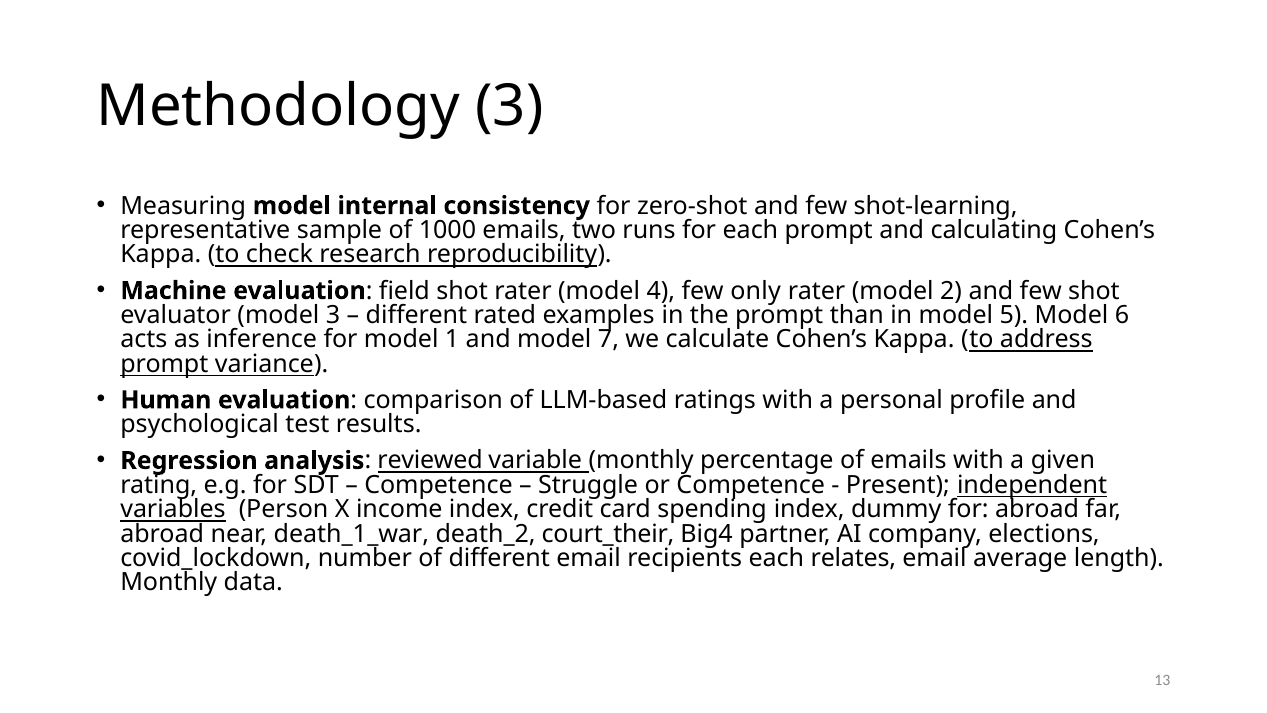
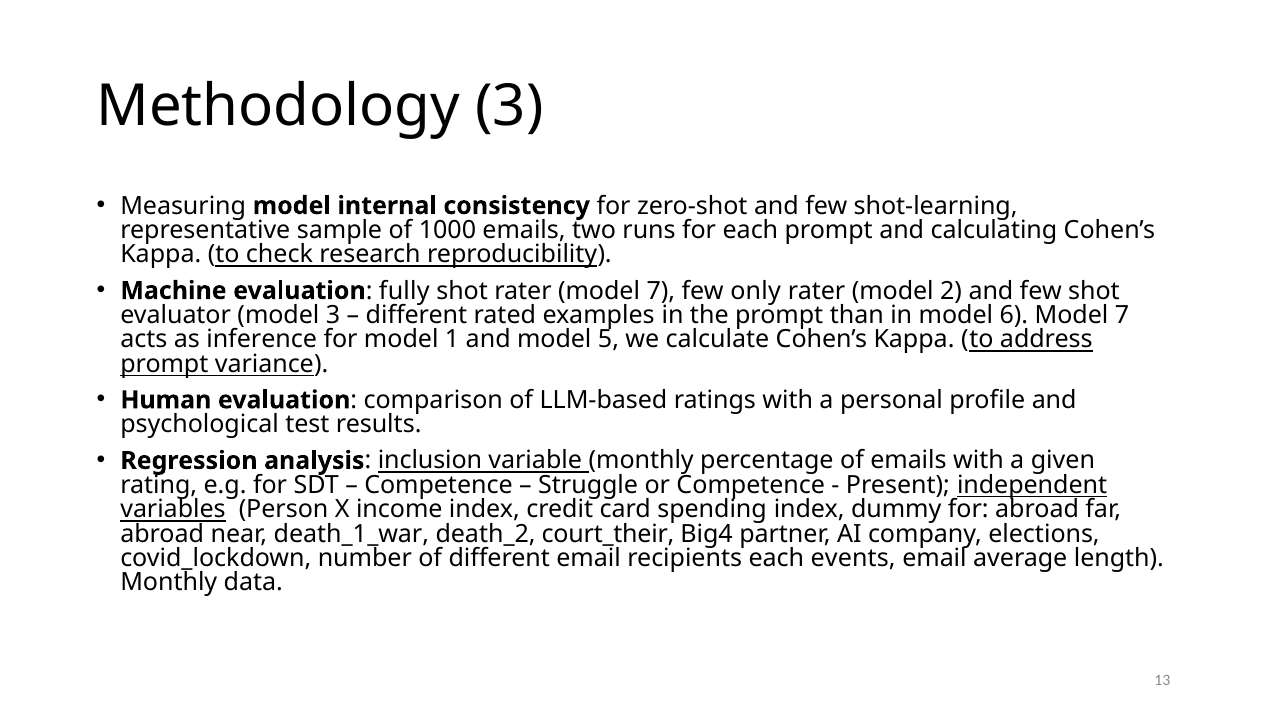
field: field -> fully
rater model 4: 4 -> 7
5: 5 -> 6
6 at (1122, 315): 6 -> 7
7: 7 -> 5
reviewed: reviewed -> inclusion
relates: relates -> events
